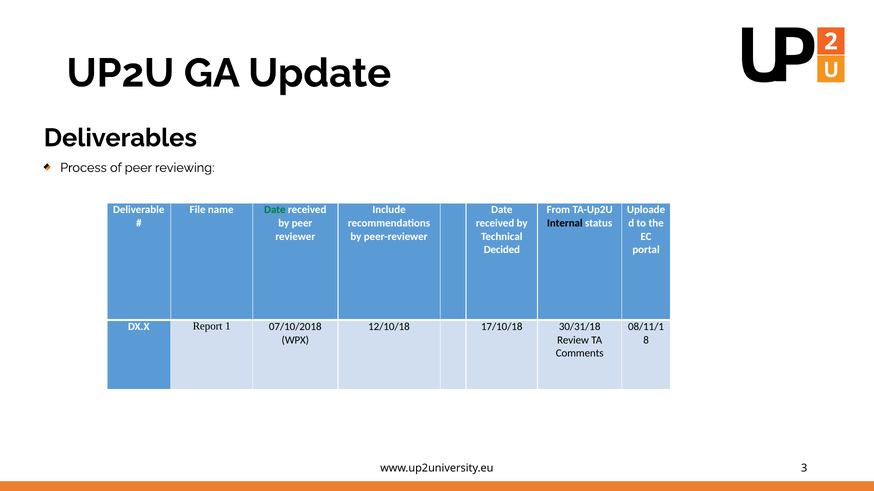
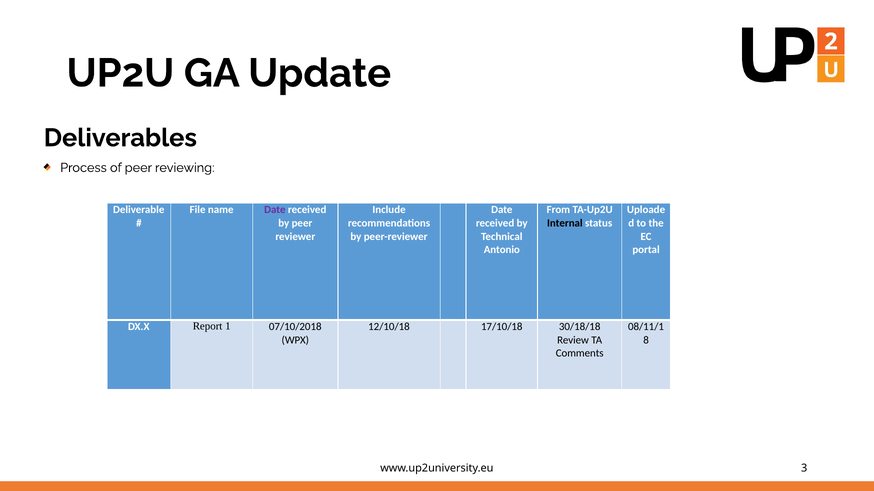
Date at (275, 210) colour: green -> purple
Decided: Decided -> Antonio
30/31/18: 30/31/18 -> 30/18/18
